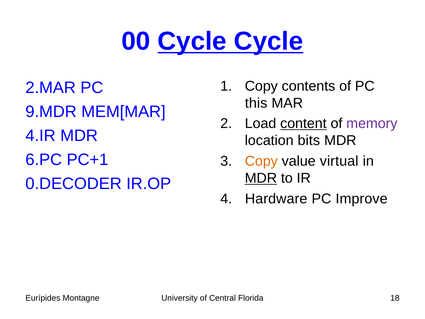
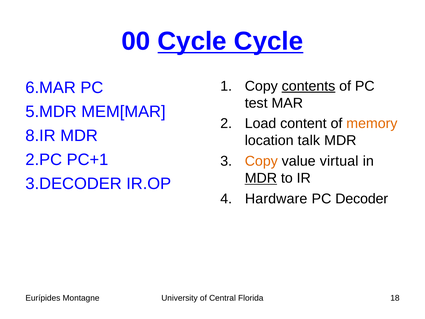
contents underline: none -> present
2.MAR: 2.MAR -> 6.MAR
this: this -> test
9.MDR: 9.MDR -> 5.MDR
content underline: present -> none
memory colour: purple -> orange
4.IR: 4.IR -> 8.IR
bits: bits -> talk
6.PC: 6.PC -> 2.PC
0.DECODER: 0.DECODER -> 3.DECODER
Improve: Improve -> Decoder
